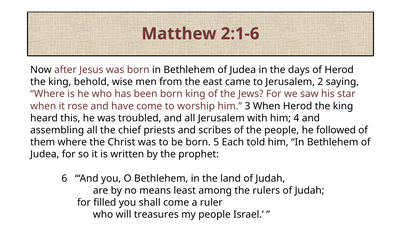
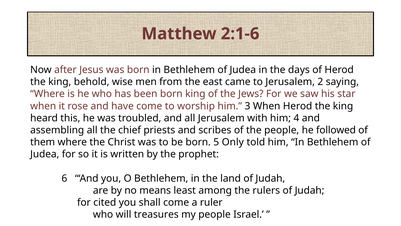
Each: Each -> Only
filled: filled -> cited
